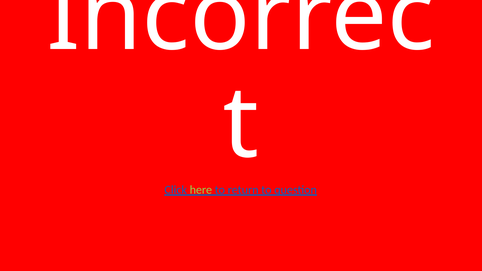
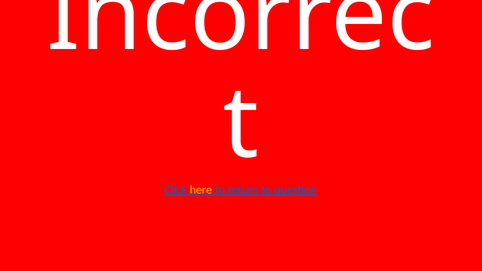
here colour: light green -> yellow
